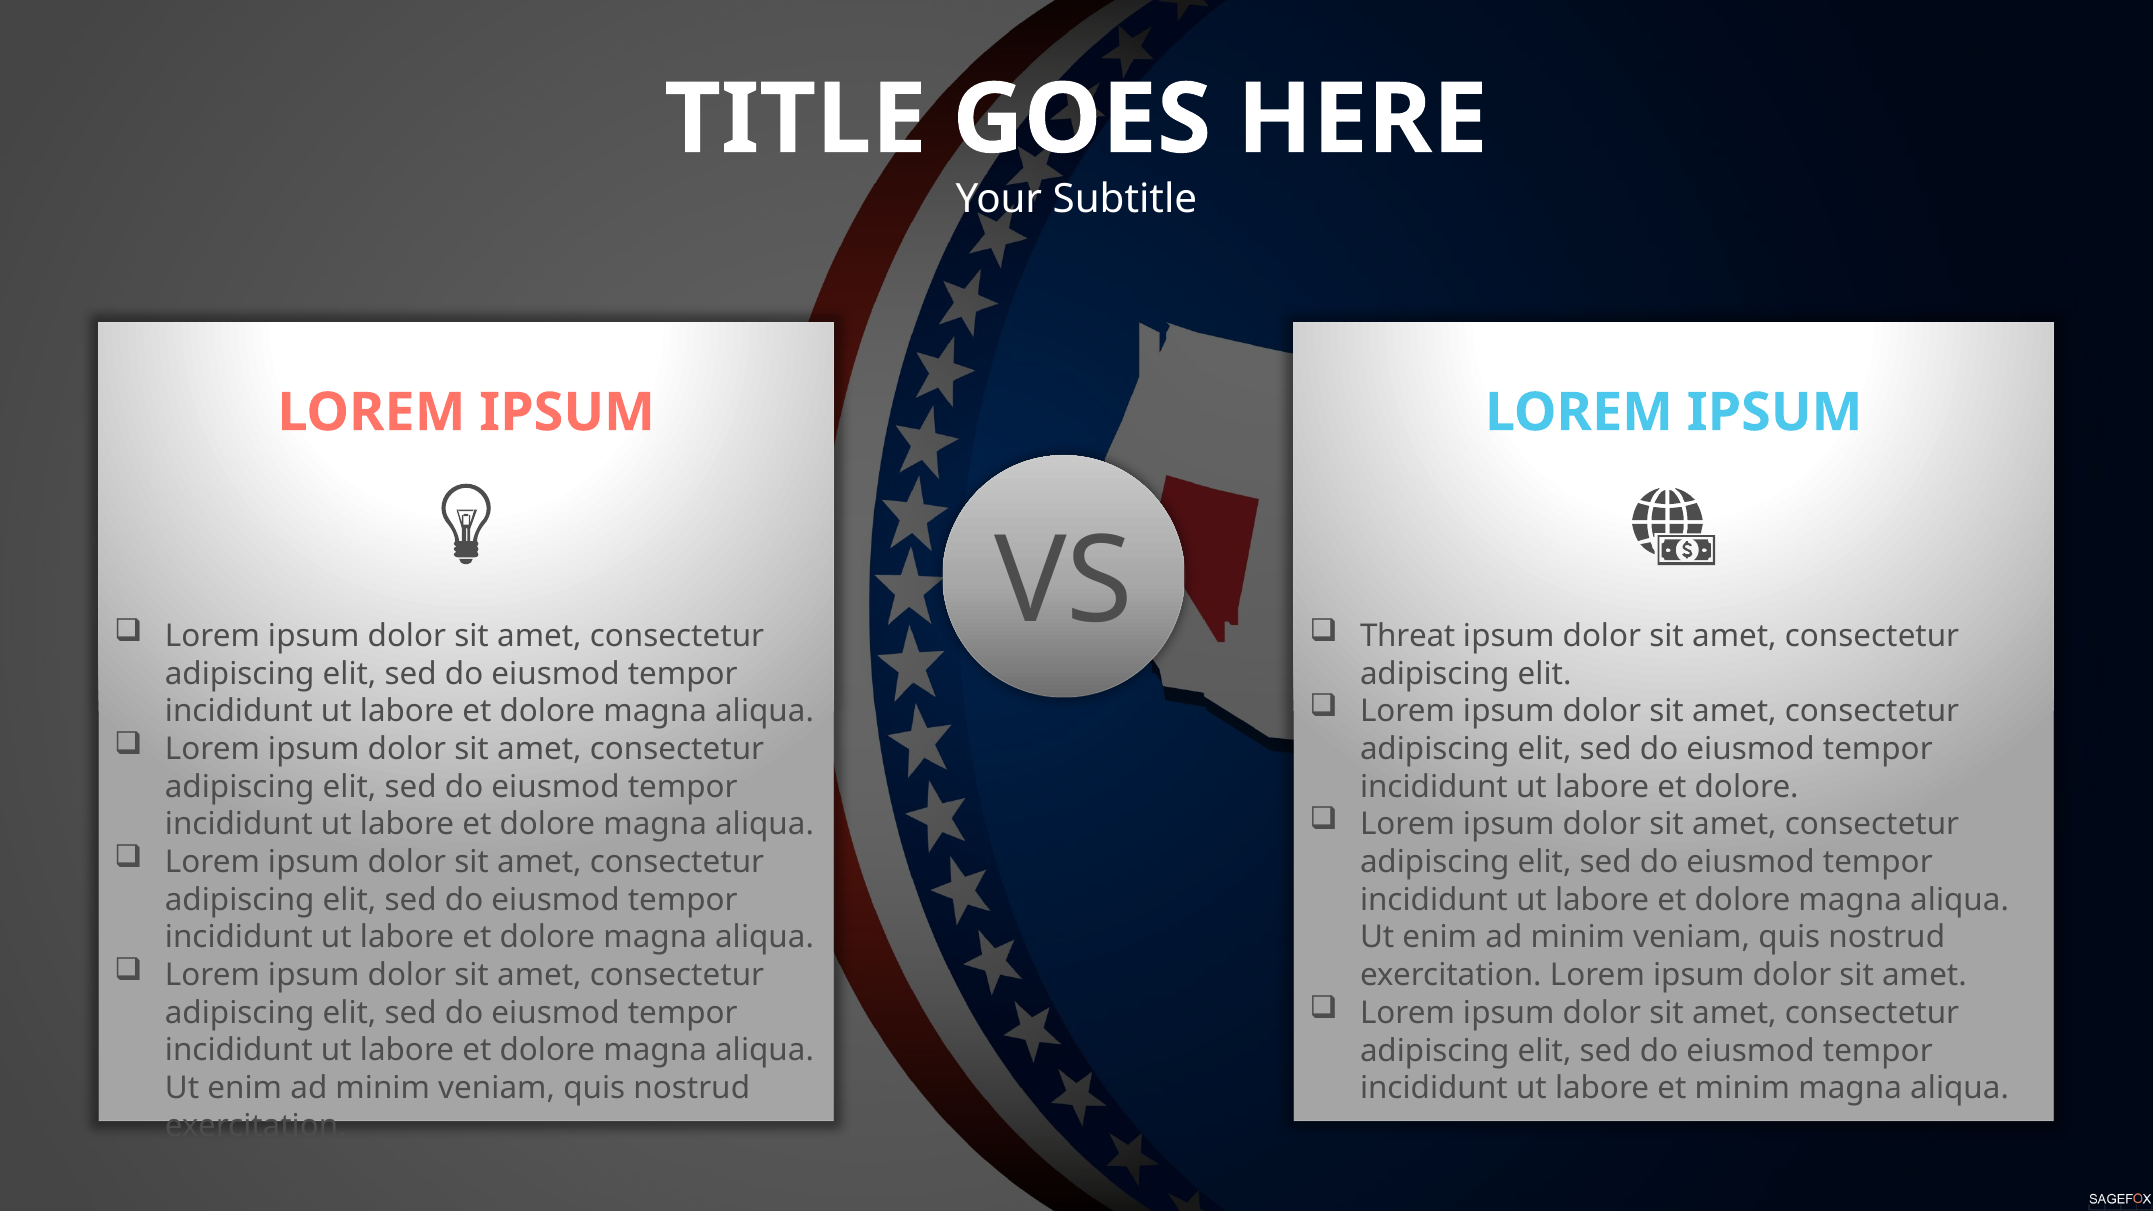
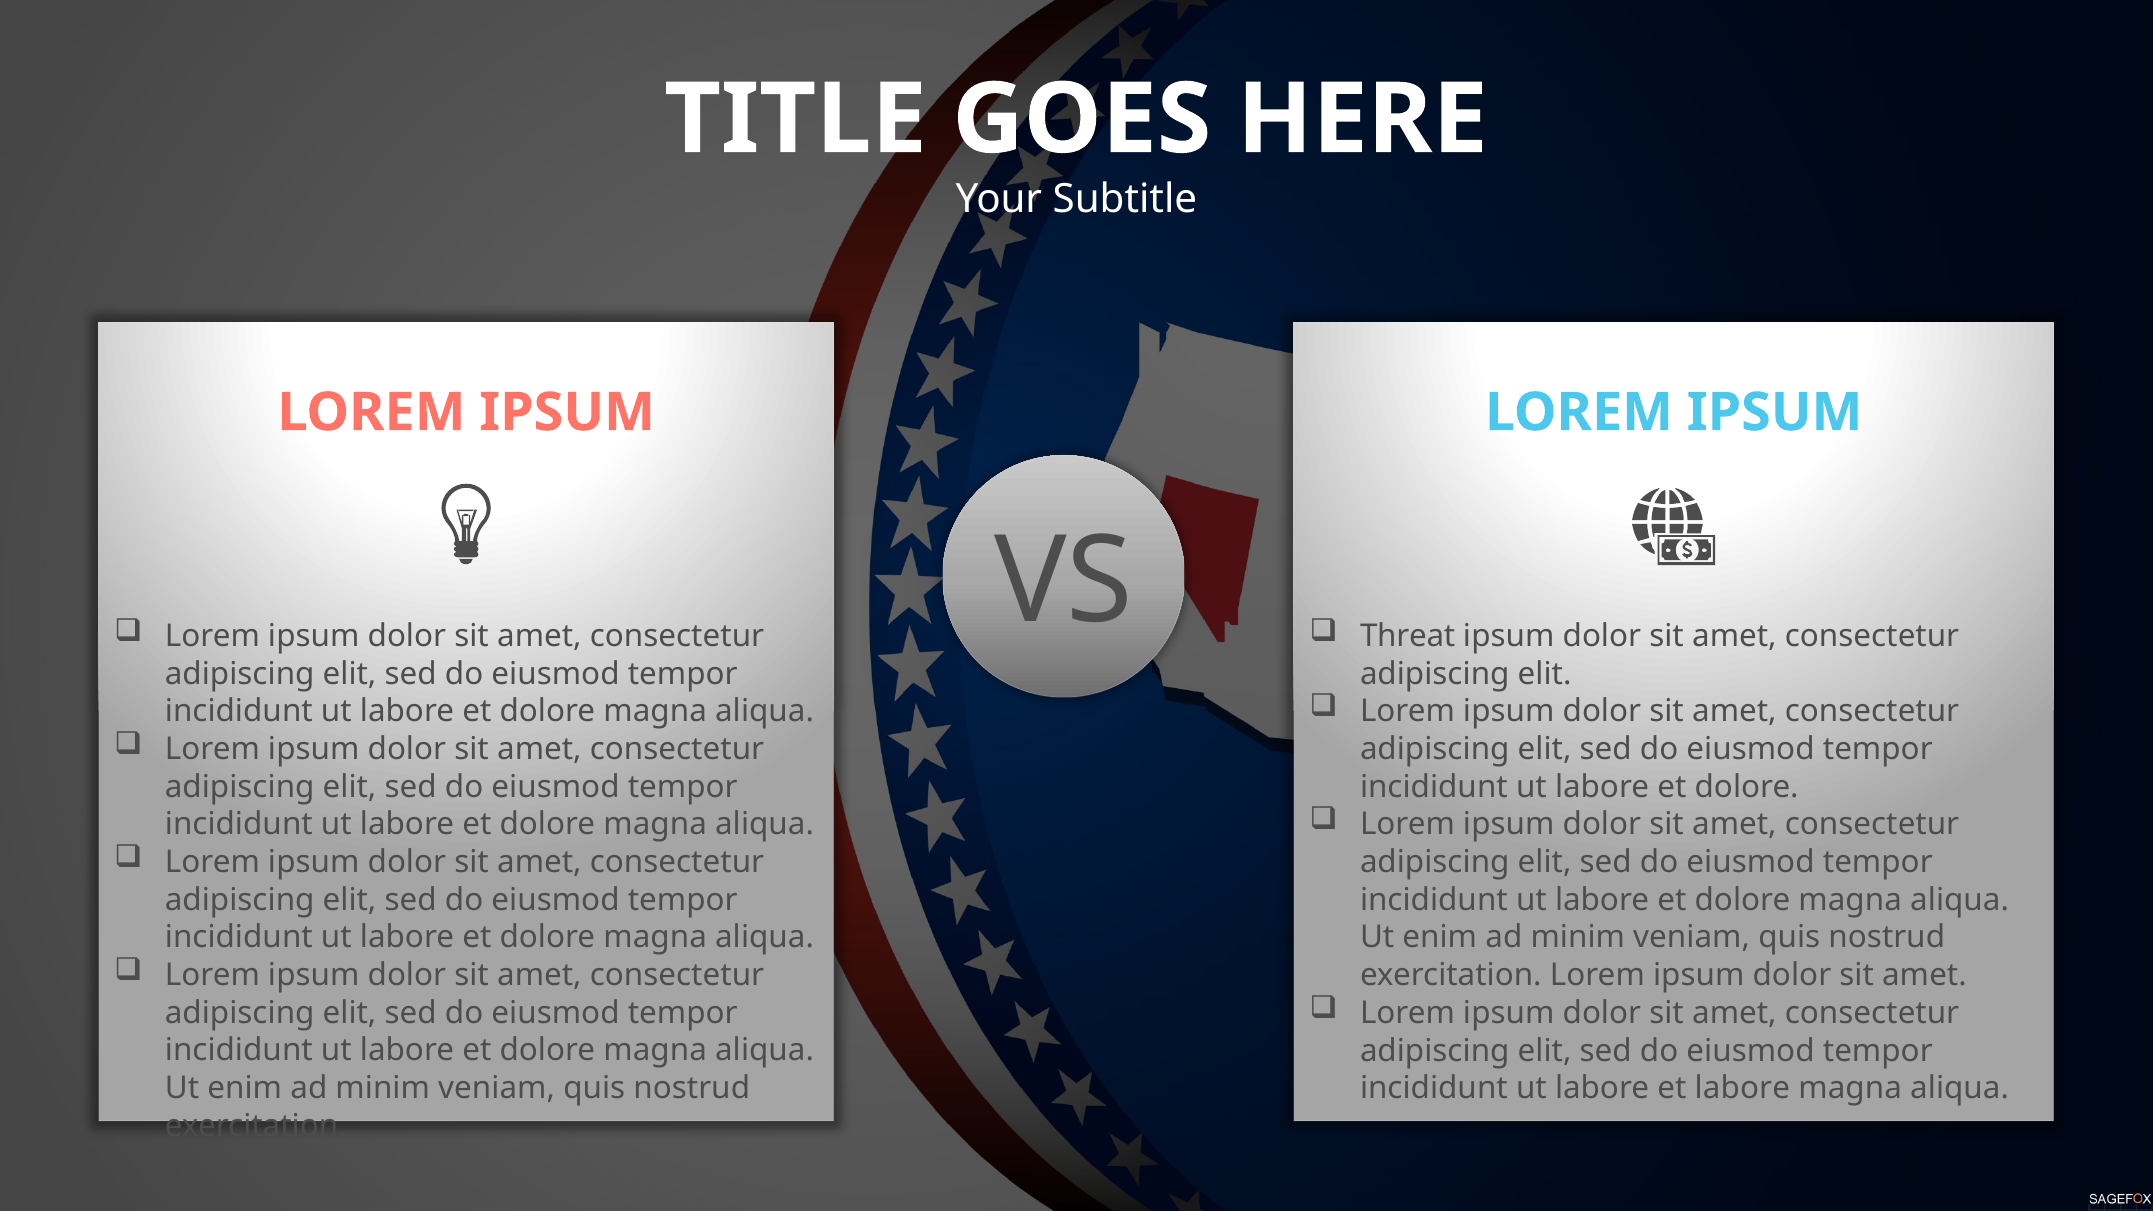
et minim: minim -> labore
